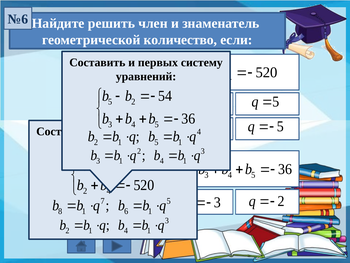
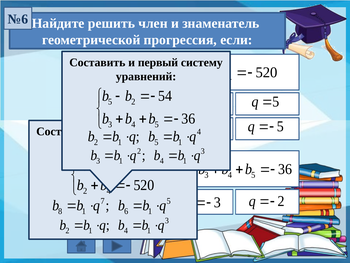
количество: количество -> прогрессия
первых: первых -> первый
